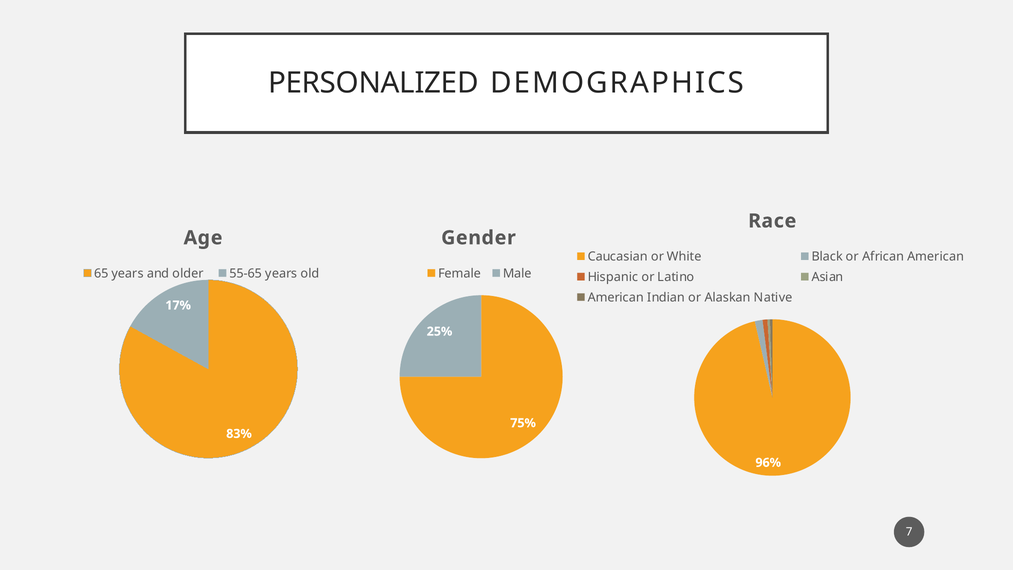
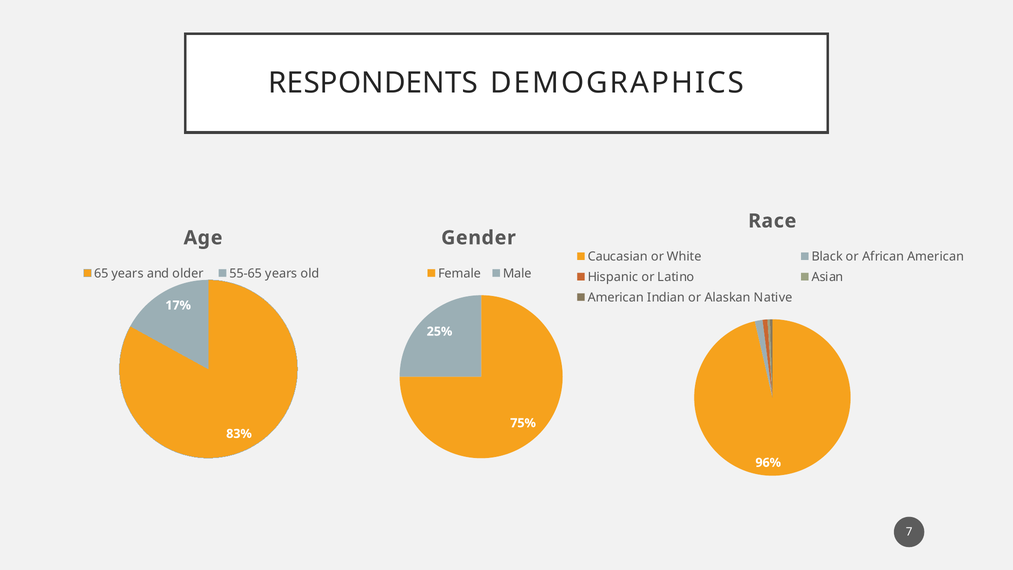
PERSONALIZED: PERSONALIZED -> RESPONDENTS
